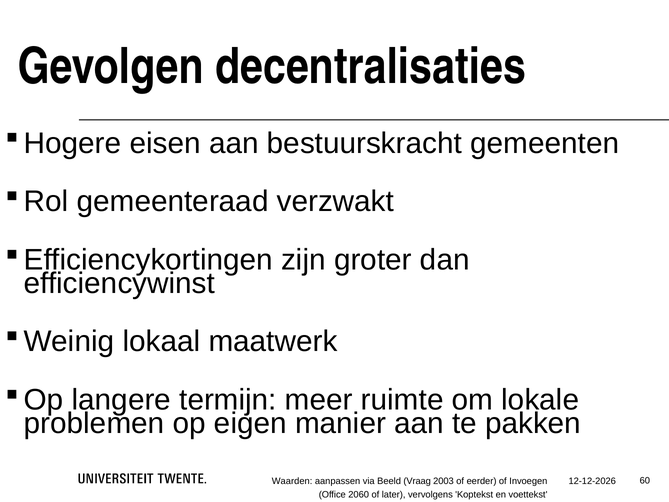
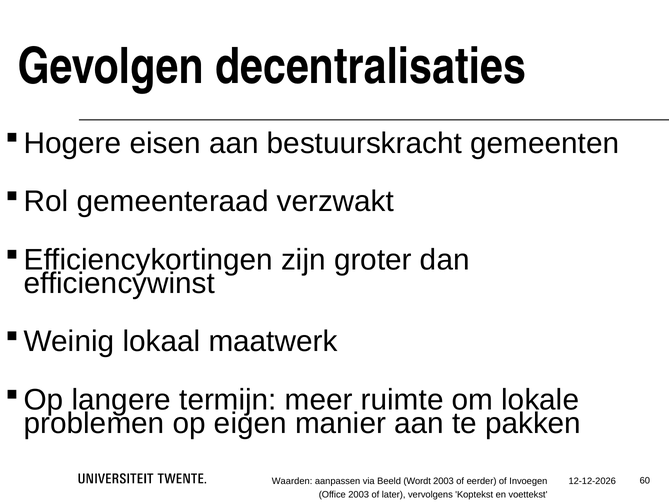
Vraag: Vraag -> Wordt
Office 2060: 2060 -> 2003
